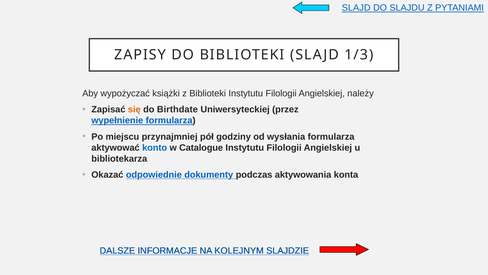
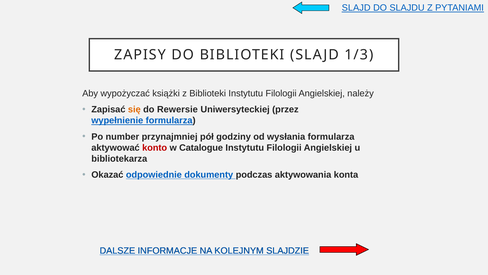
Birthdate: Birthdate -> Rewersie
miejscu: miejscu -> number
konto colour: blue -> red
